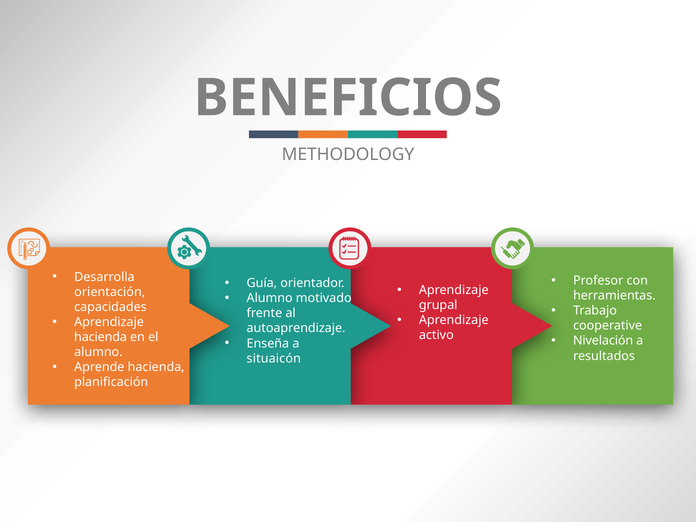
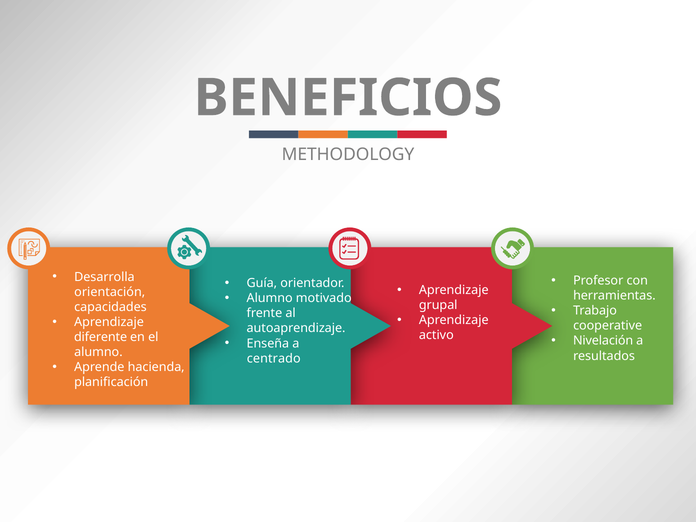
hacienda at (101, 337): hacienda -> diferente
situaicón: situaicón -> centrado
